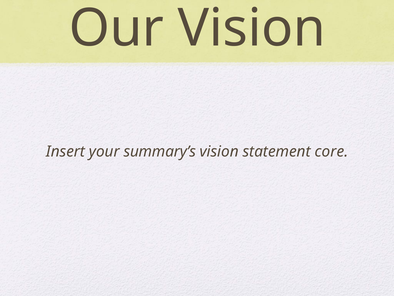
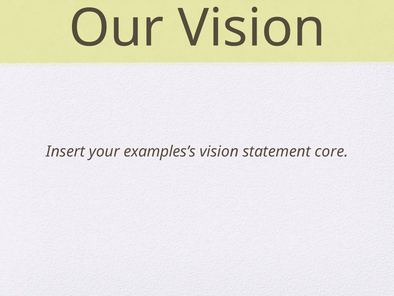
summary’s: summary’s -> examples’s
